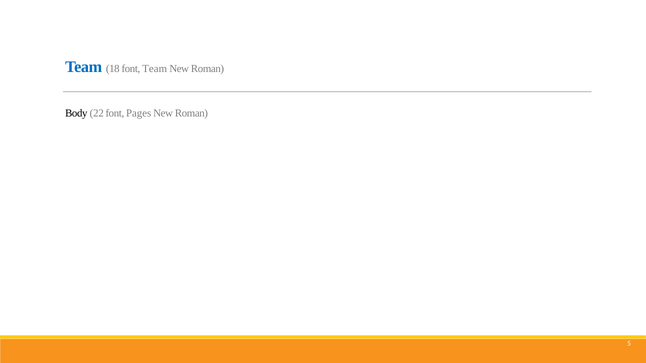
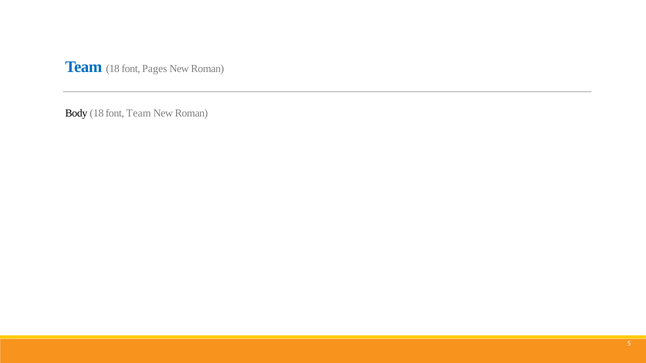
font Team: Team -> Pages
Body 22: 22 -> 18
font Pages: Pages -> Team
